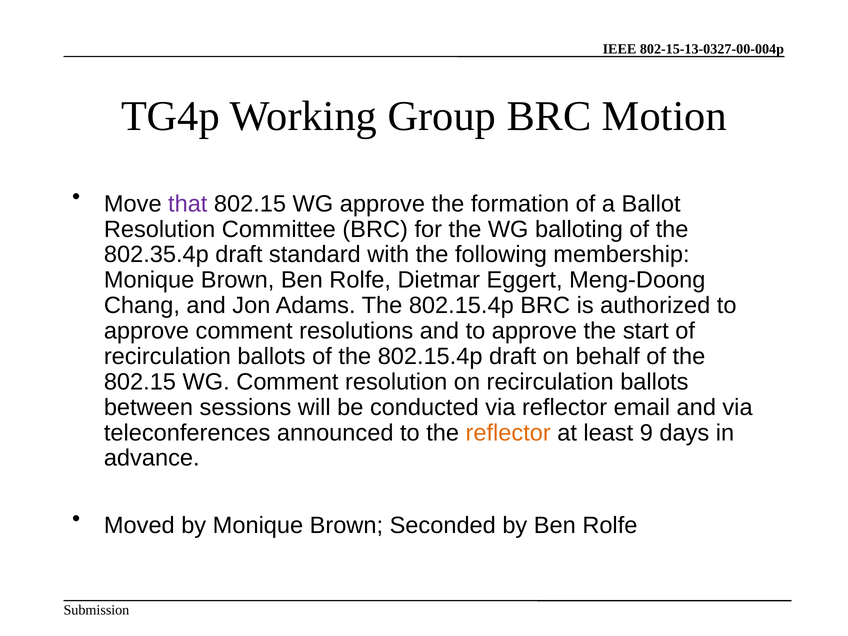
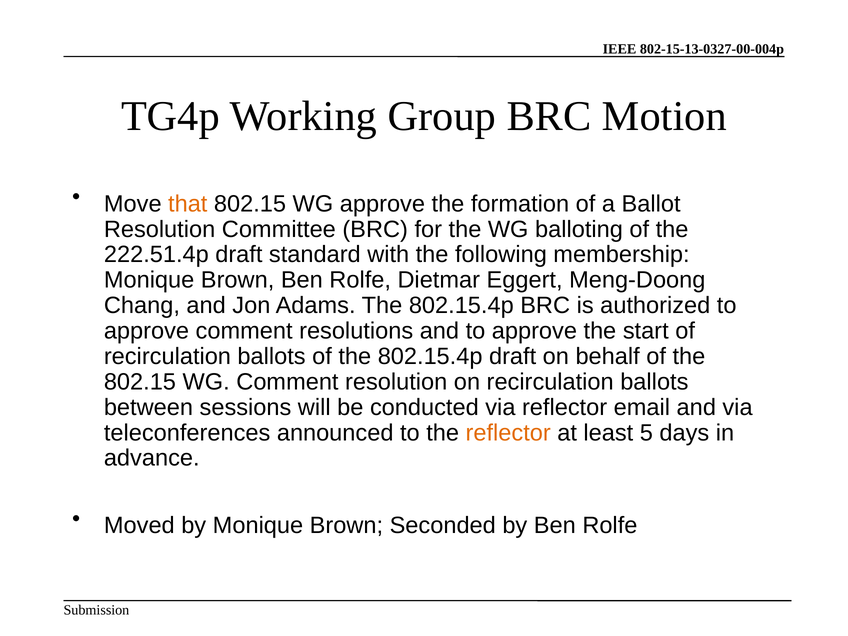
that colour: purple -> orange
802.35.4p: 802.35.4p -> 222.51.4p
9: 9 -> 5
